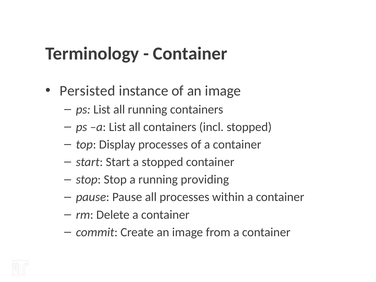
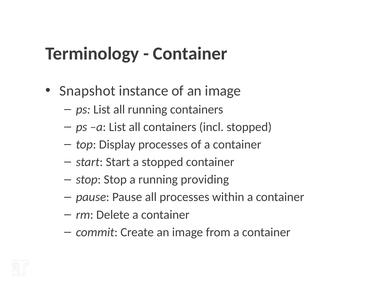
Persisted: Persisted -> Snapshot
